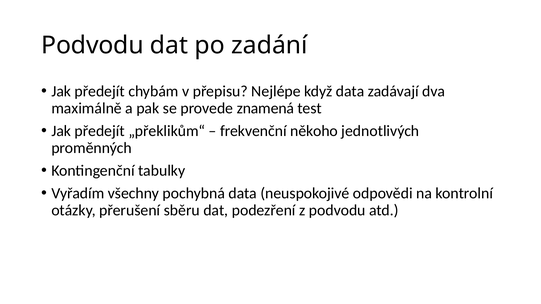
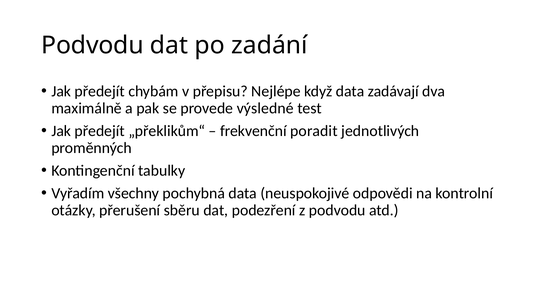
znamená: znamená -> výsledné
někoho: někoho -> poradit
